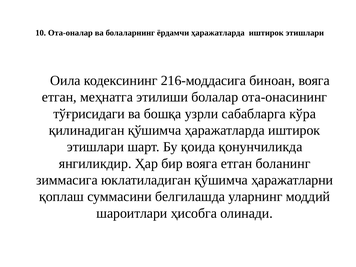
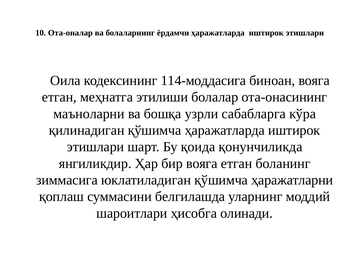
216-моддасига: 216-моддасига -> 114-моддасига
тўғрисидаги: тўғрисидаги -> маъноларни
